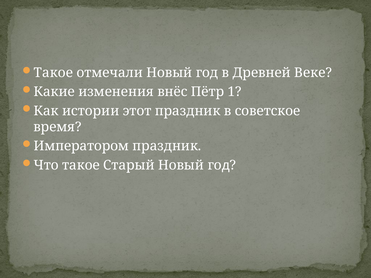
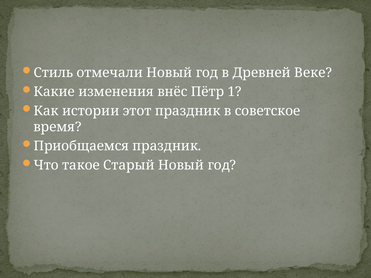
Такое at (53, 73): Такое -> Стиль
Императором: Императором -> Приобщаемся
